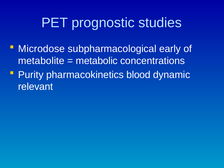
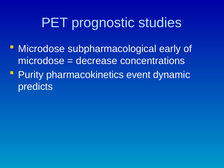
metabolite at (41, 61): metabolite -> microdose
metabolic: metabolic -> decrease
blood: blood -> event
relevant: relevant -> predicts
